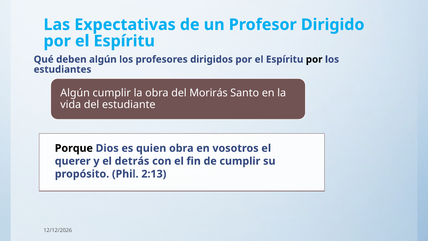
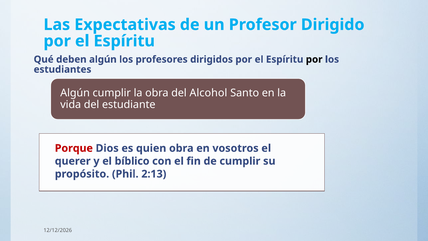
Morirás: Morirás -> Alcohol
Porque colour: black -> red
detrás: detrás -> bíblico
